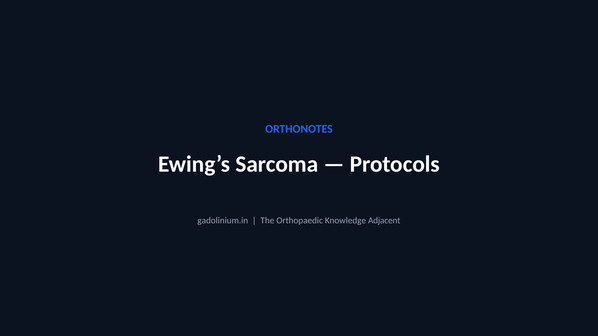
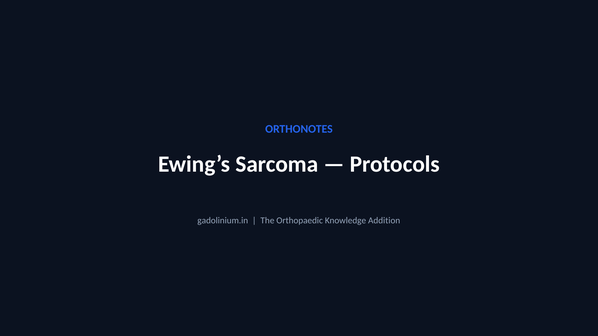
Adjacent: Adjacent -> Addition
